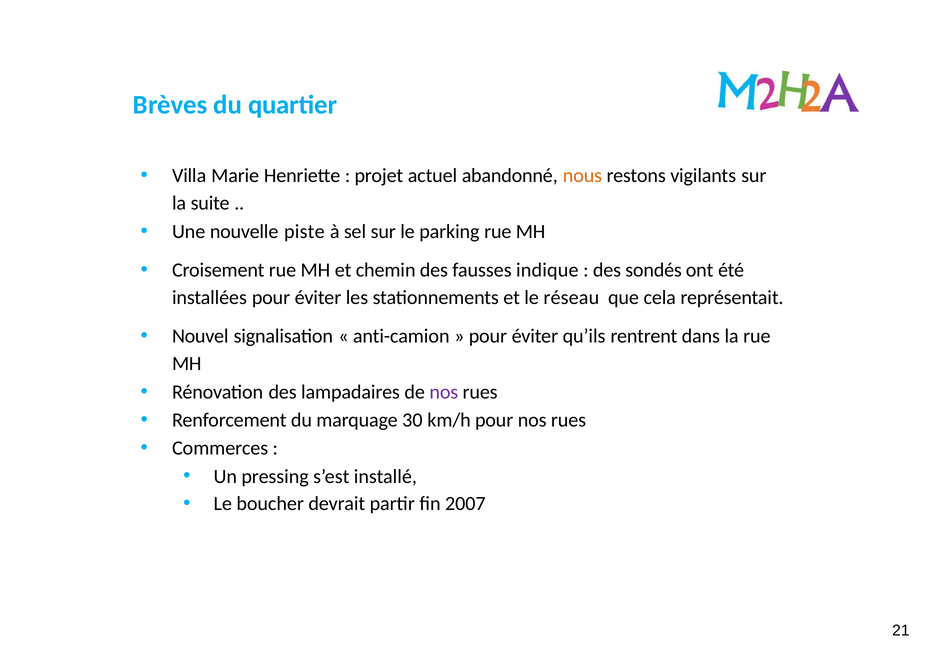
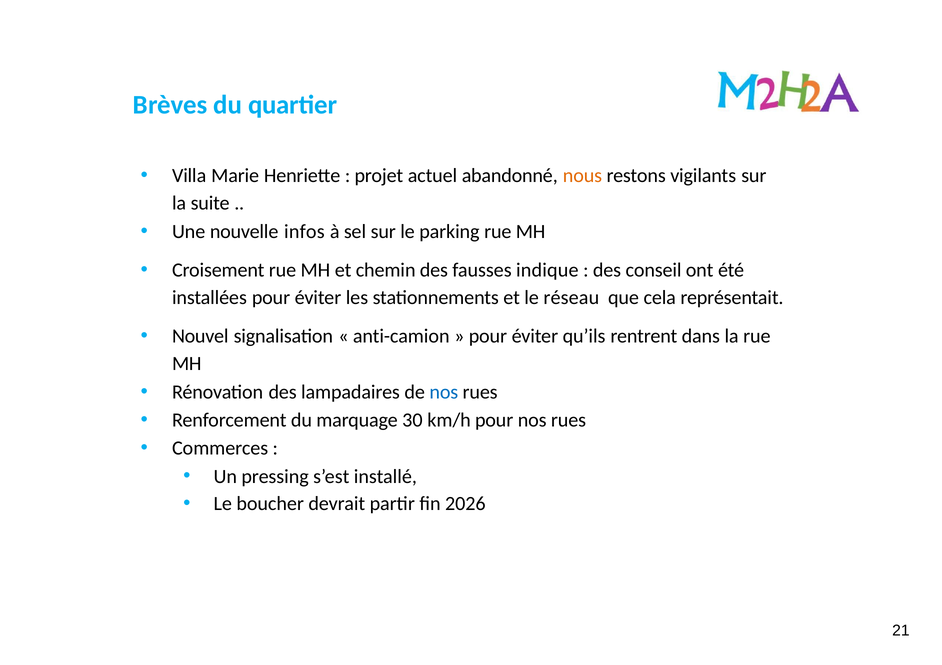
piste: piste -> infos
sondés: sondés -> conseil
nos at (444, 392) colour: purple -> blue
2007: 2007 -> 2026
